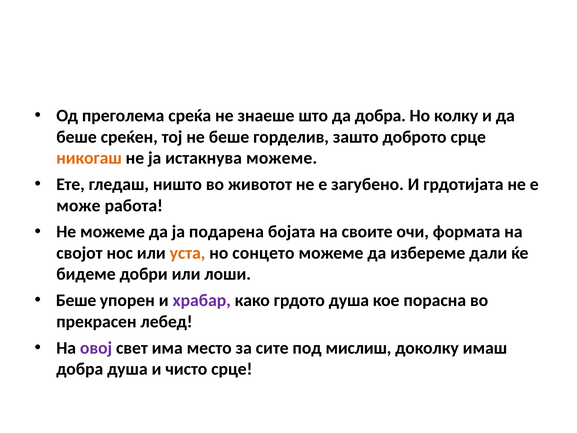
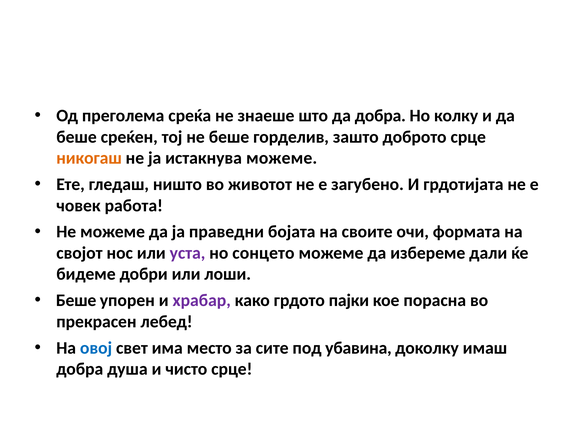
може: може -> човек
подарена: подарена -> праведни
уста colour: orange -> purple
грдото душа: душа -> пајки
овој colour: purple -> blue
мислиш: мислиш -> убавина
